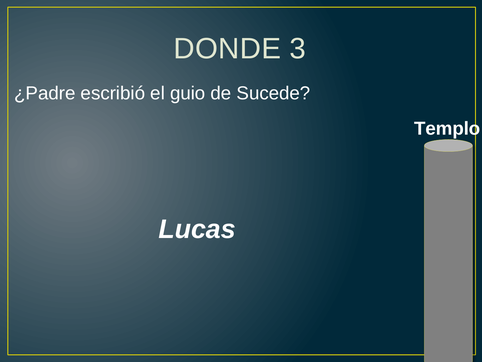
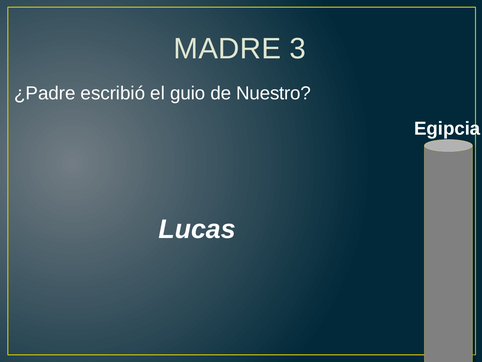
DONDE: DONDE -> MADRE
Sucede: Sucede -> Nuestro
Templo: Templo -> Egipcia
